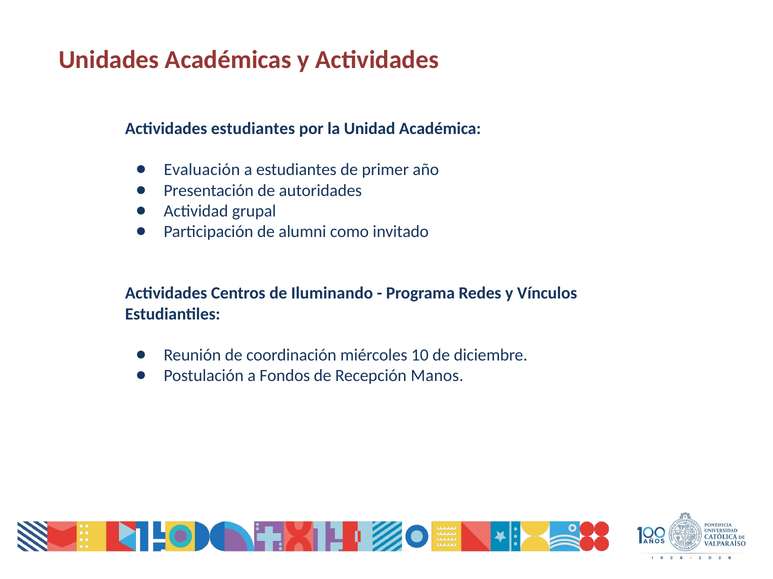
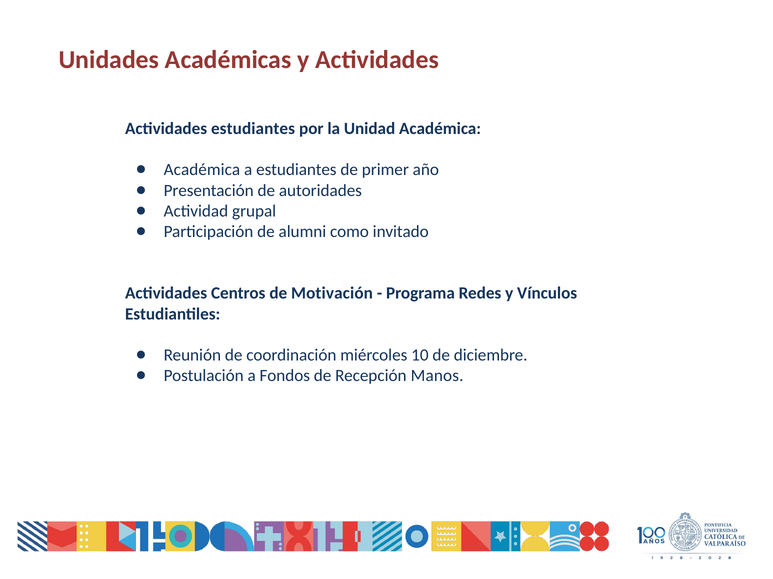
Evaluación at (202, 170): Evaluación -> Académica
Iluminando: Iluminando -> Motivación
